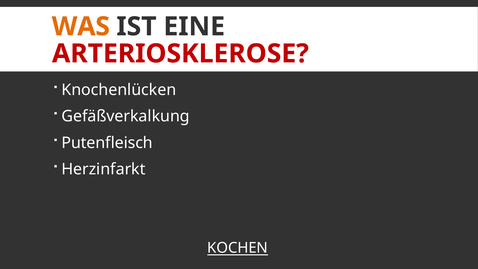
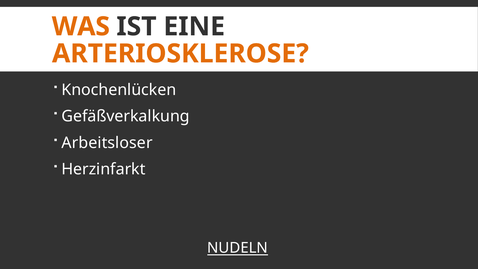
ARTERIOSKLEROSE colour: red -> orange
Putenfleisch: Putenfleisch -> Arbeitsloser
KOCHEN: KOCHEN -> NUDELN
